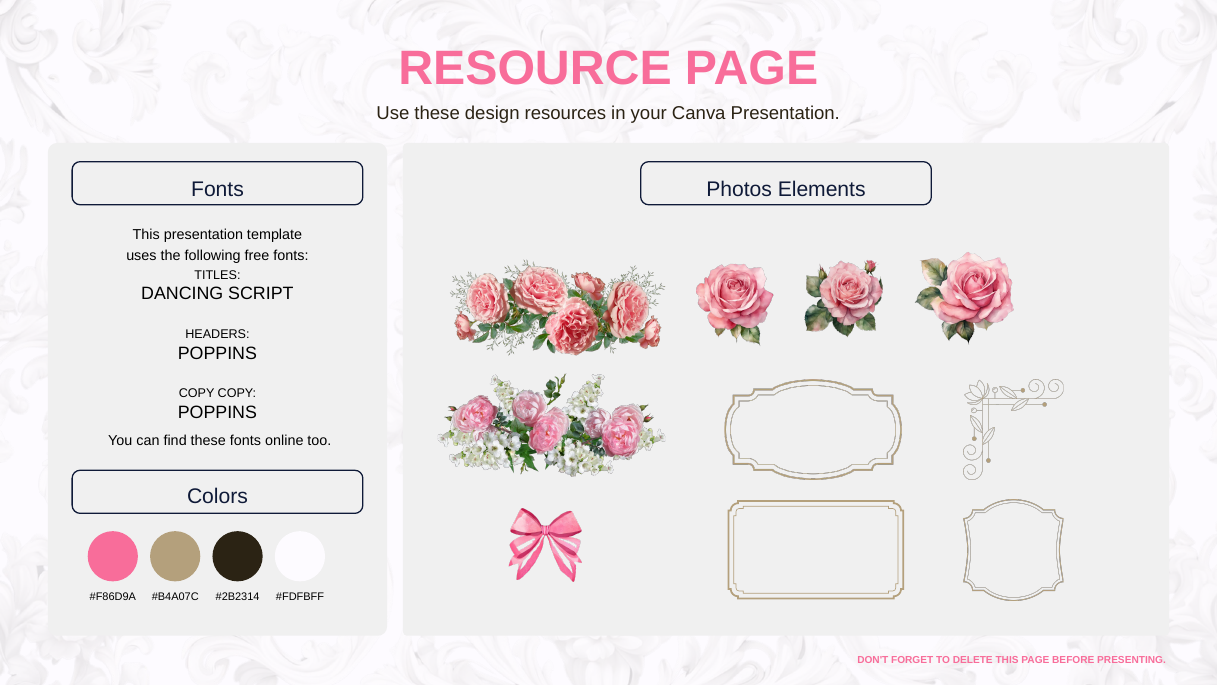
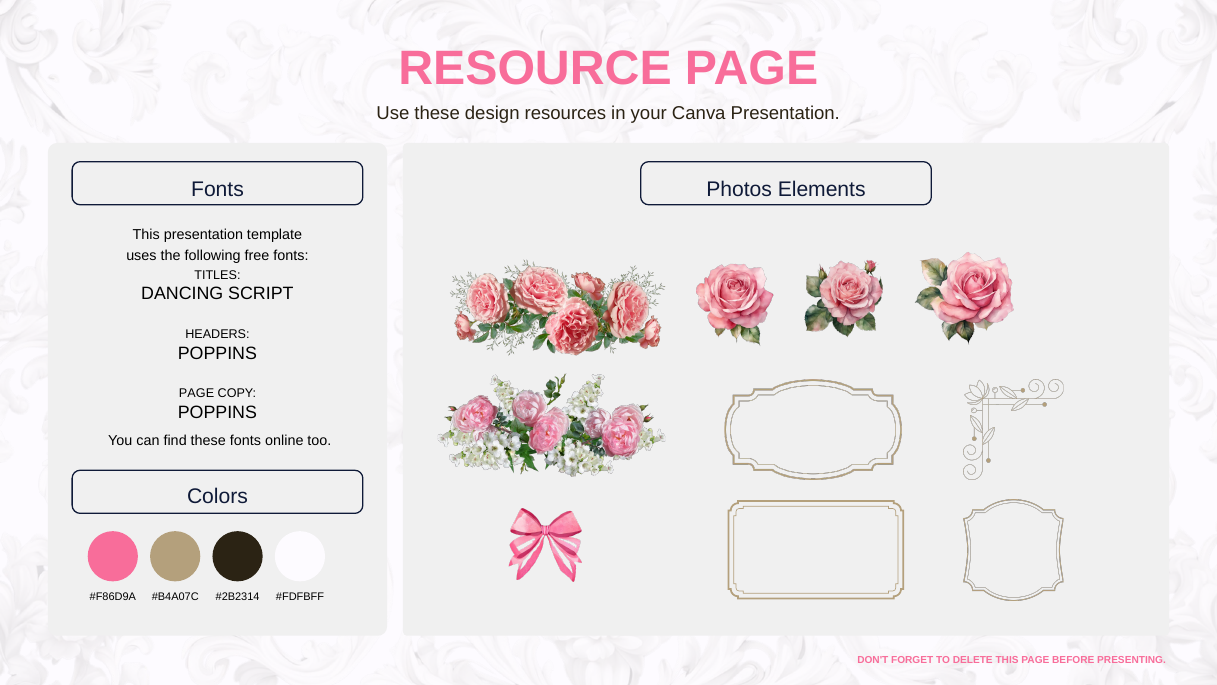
COPY at (197, 393): COPY -> PAGE
